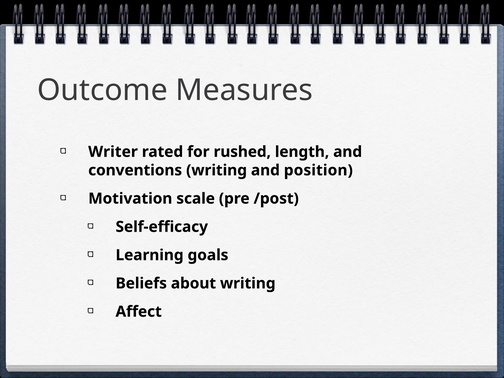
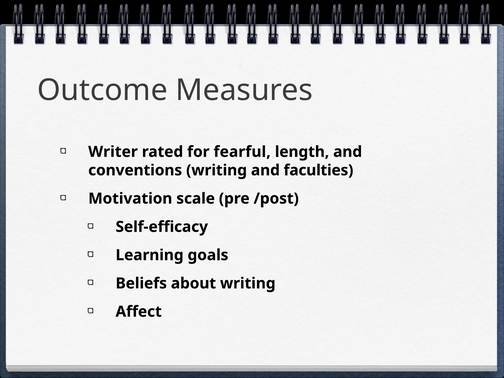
rushed: rushed -> fearful
position: position -> faculties
